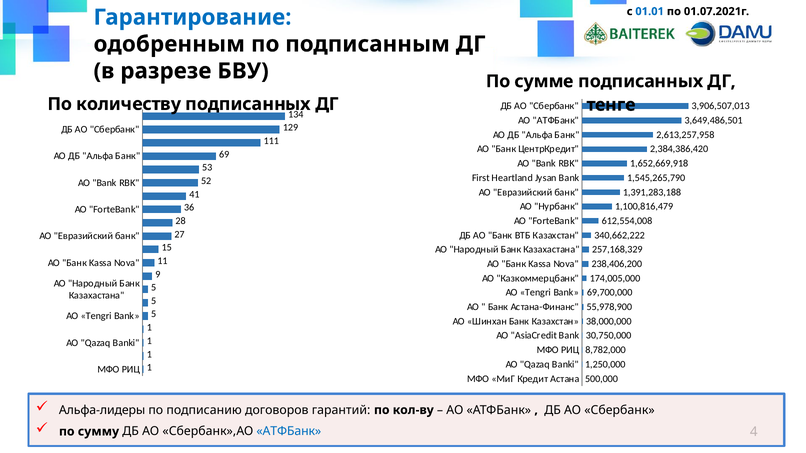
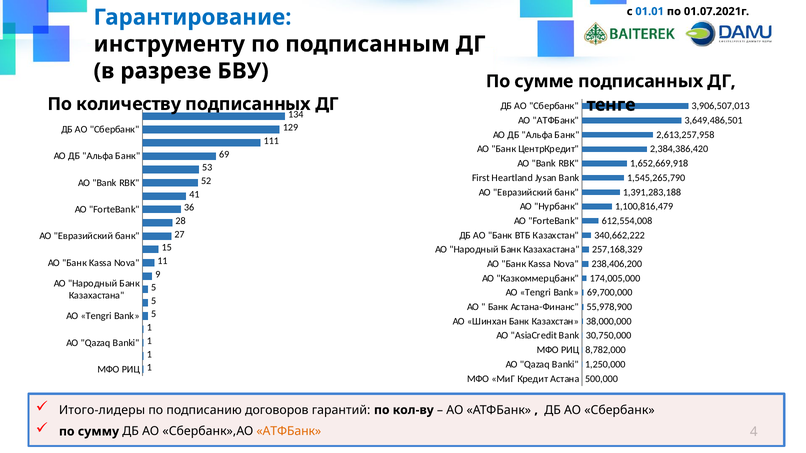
одобренным: одобренным -> инструменту
Альфа-лидеры: Альфа-лидеры -> Итого-лидеры
АТФБанк at (289, 432) colour: blue -> orange
